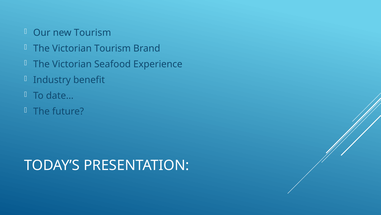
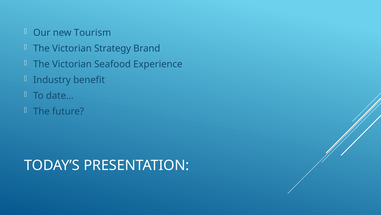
Victorian Tourism: Tourism -> Strategy
